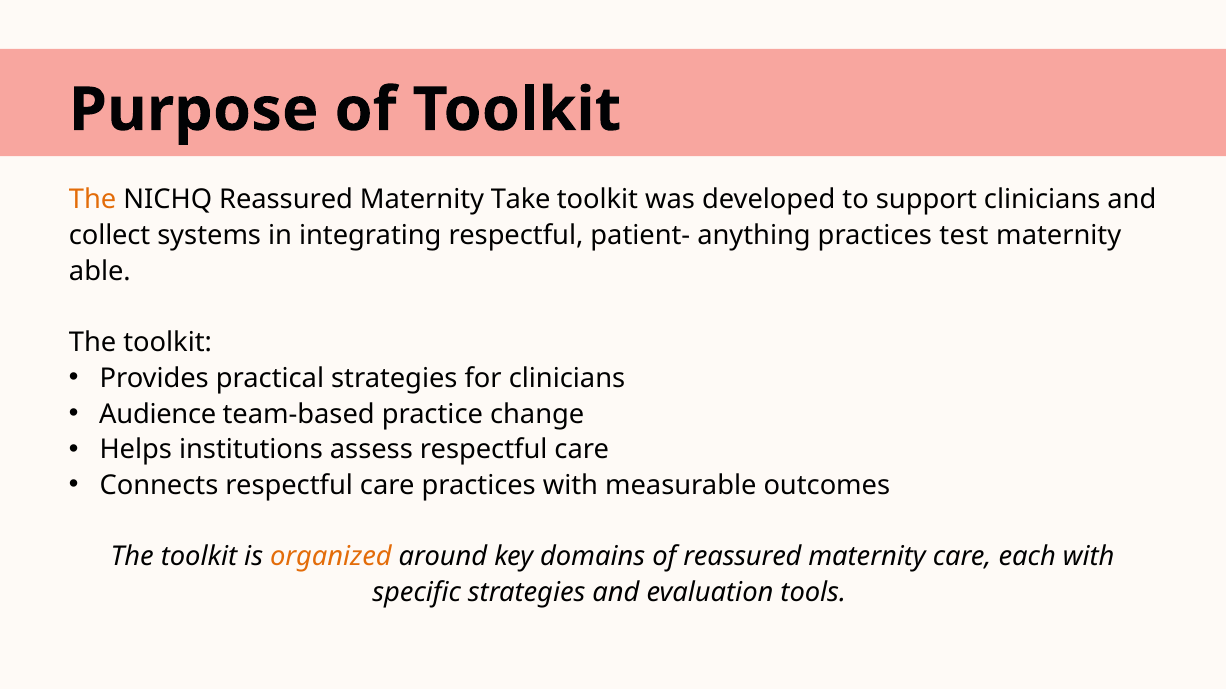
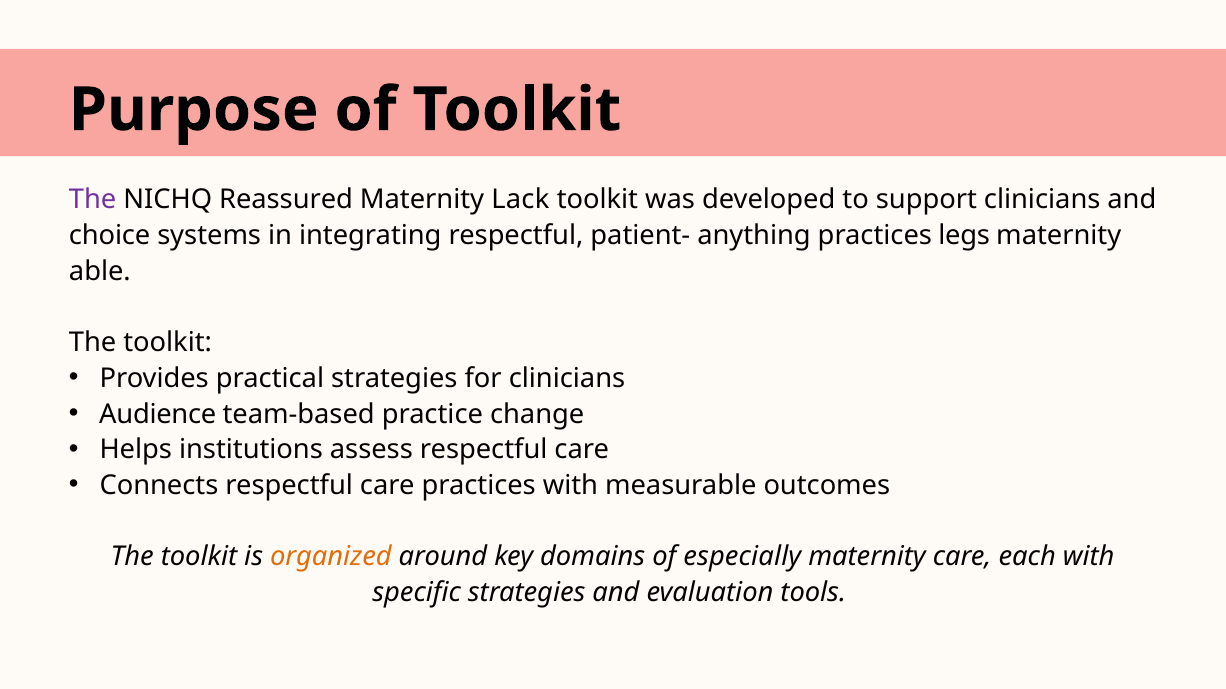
The at (93, 200) colour: orange -> purple
Take: Take -> Lack
collect: collect -> choice
test: test -> legs
of reassured: reassured -> especially
